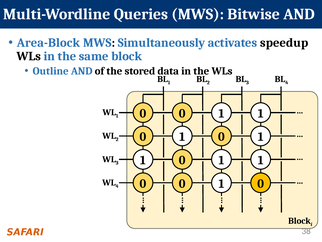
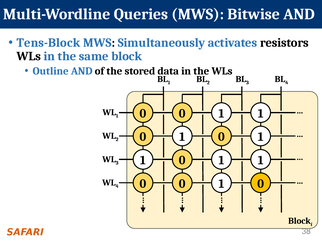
Area-Block: Area-Block -> Tens-Block
speedup: speedup -> resistors
